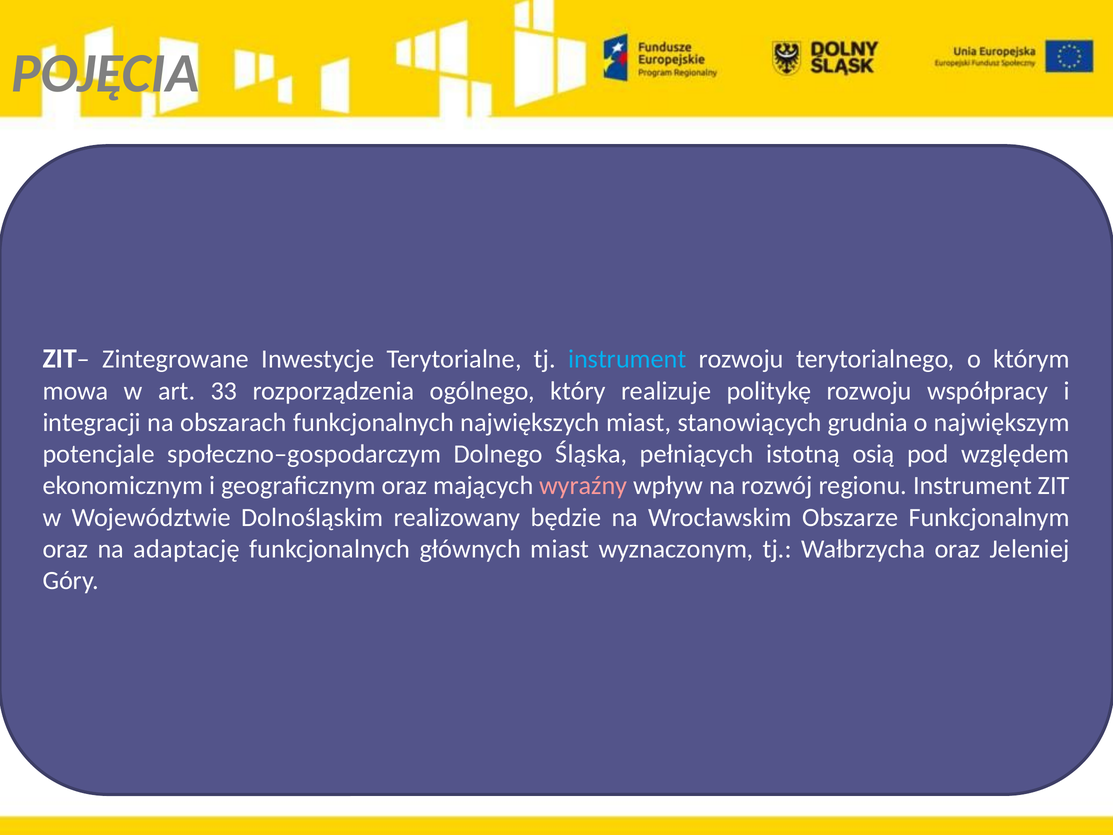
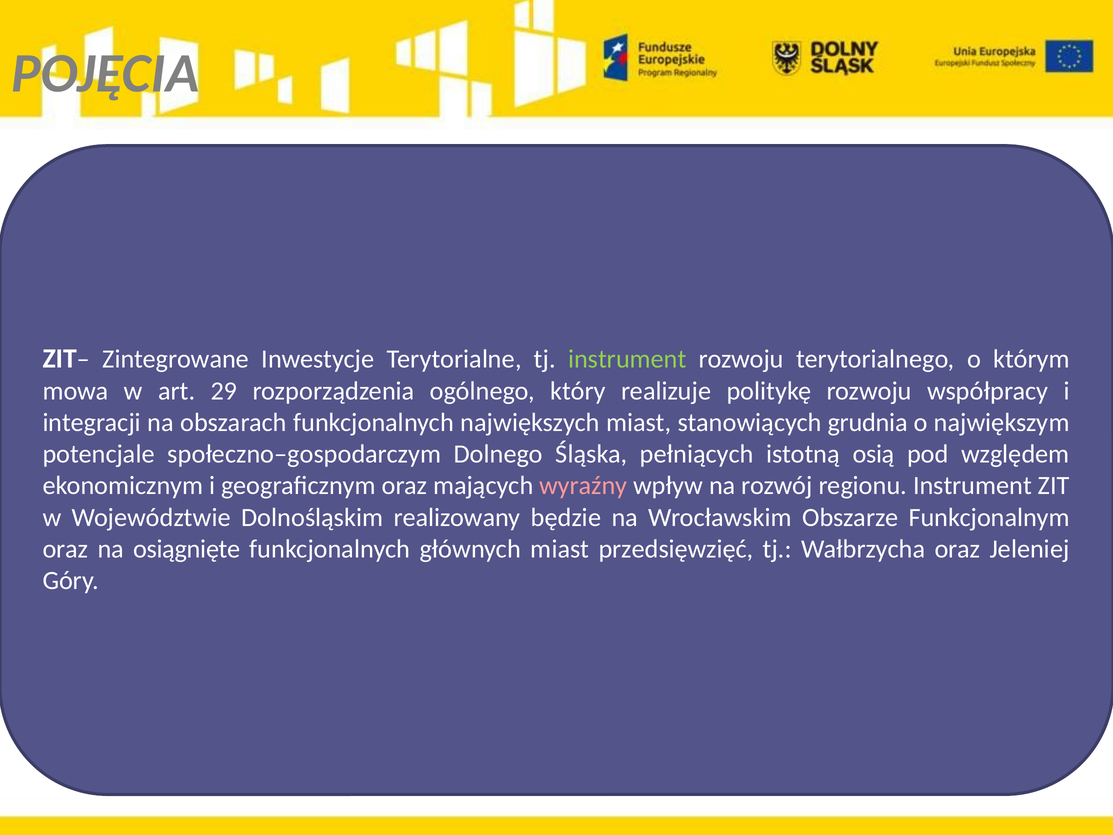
instrument at (627, 359) colour: light blue -> light green
33: 33 -> 29
adaptację: adaptację -> osiągnięte
wyznaczonym: wyznaczonym -> przedsięwzięć
